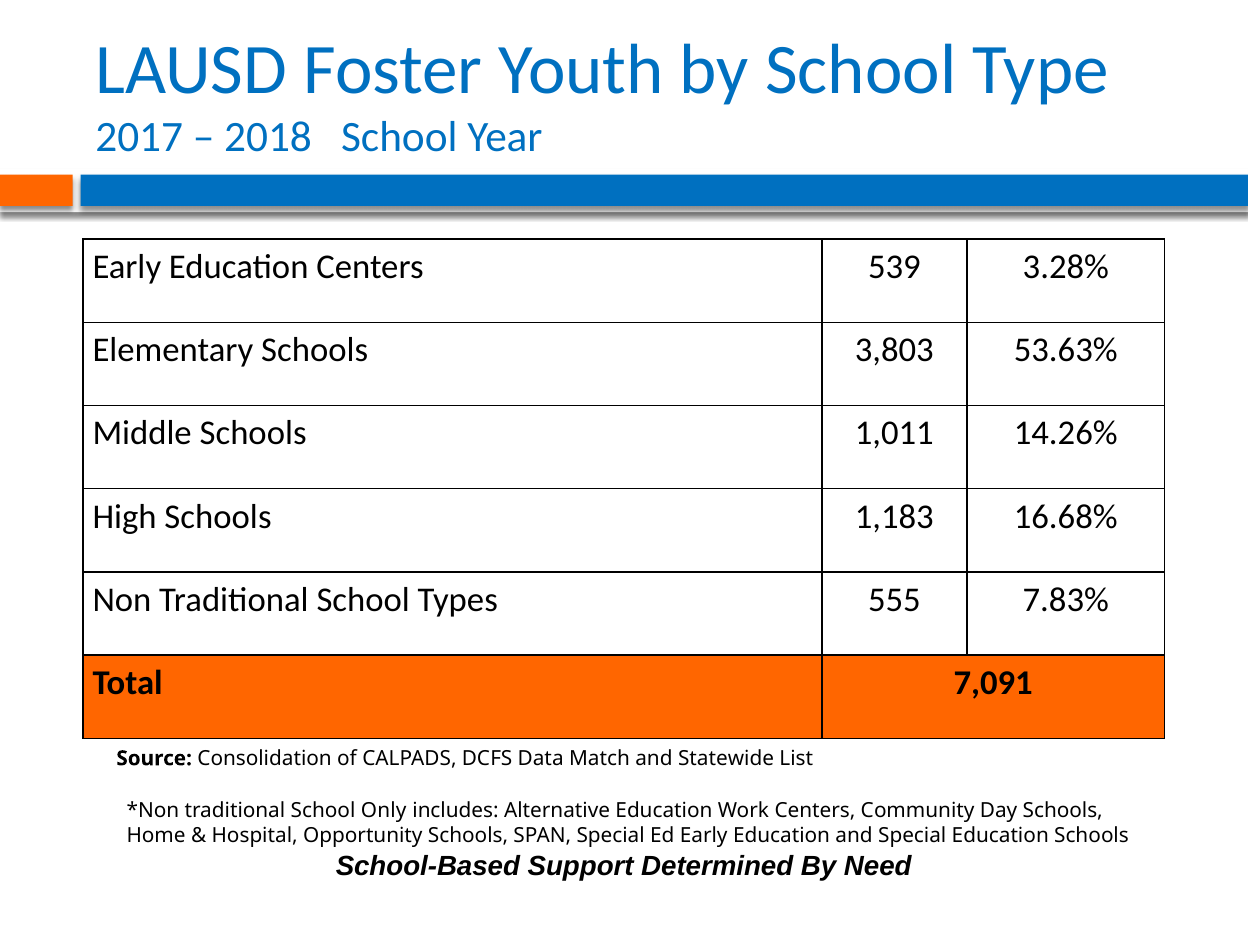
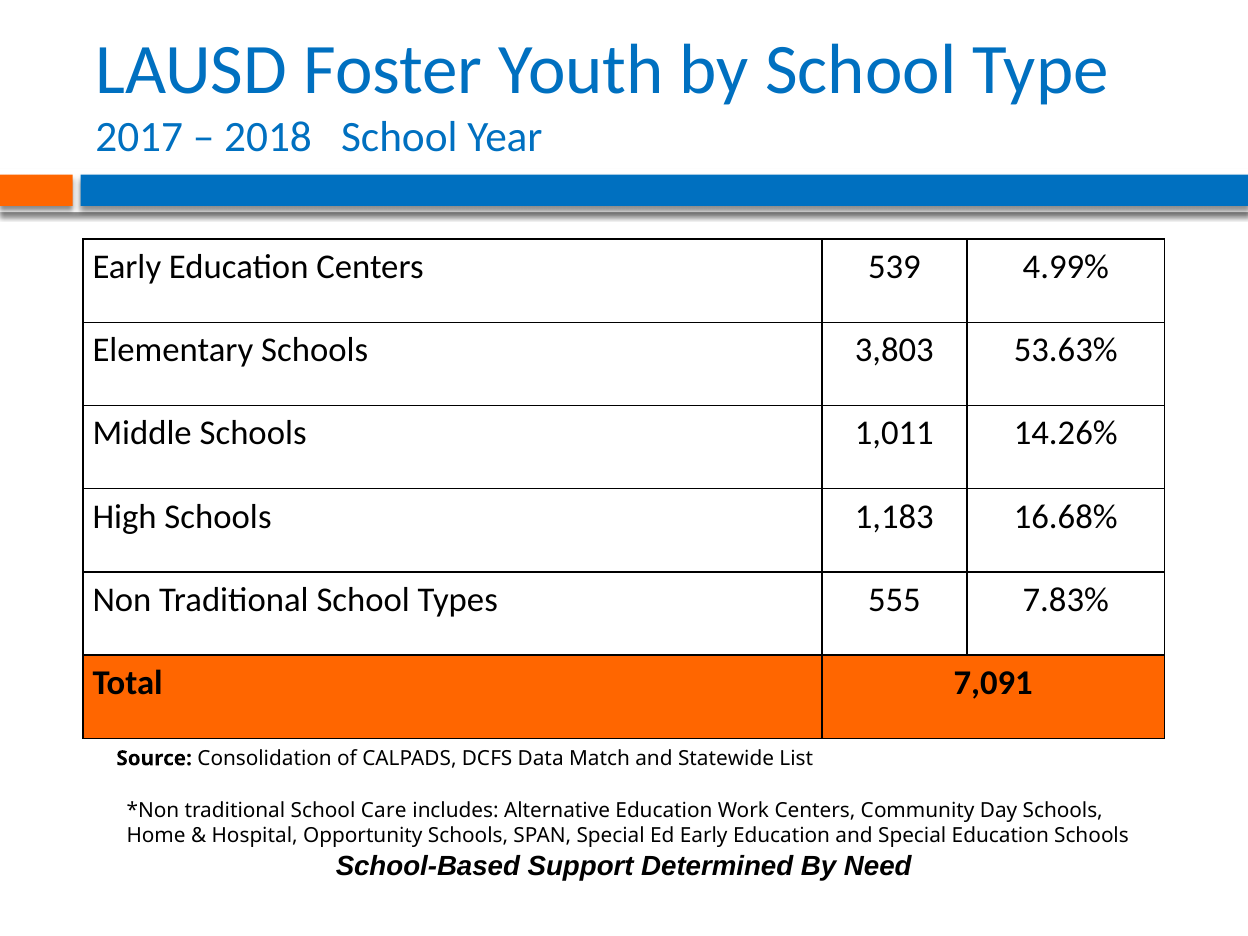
3.28%: 3.28% -> 4.99%
Only: Only -> Care
